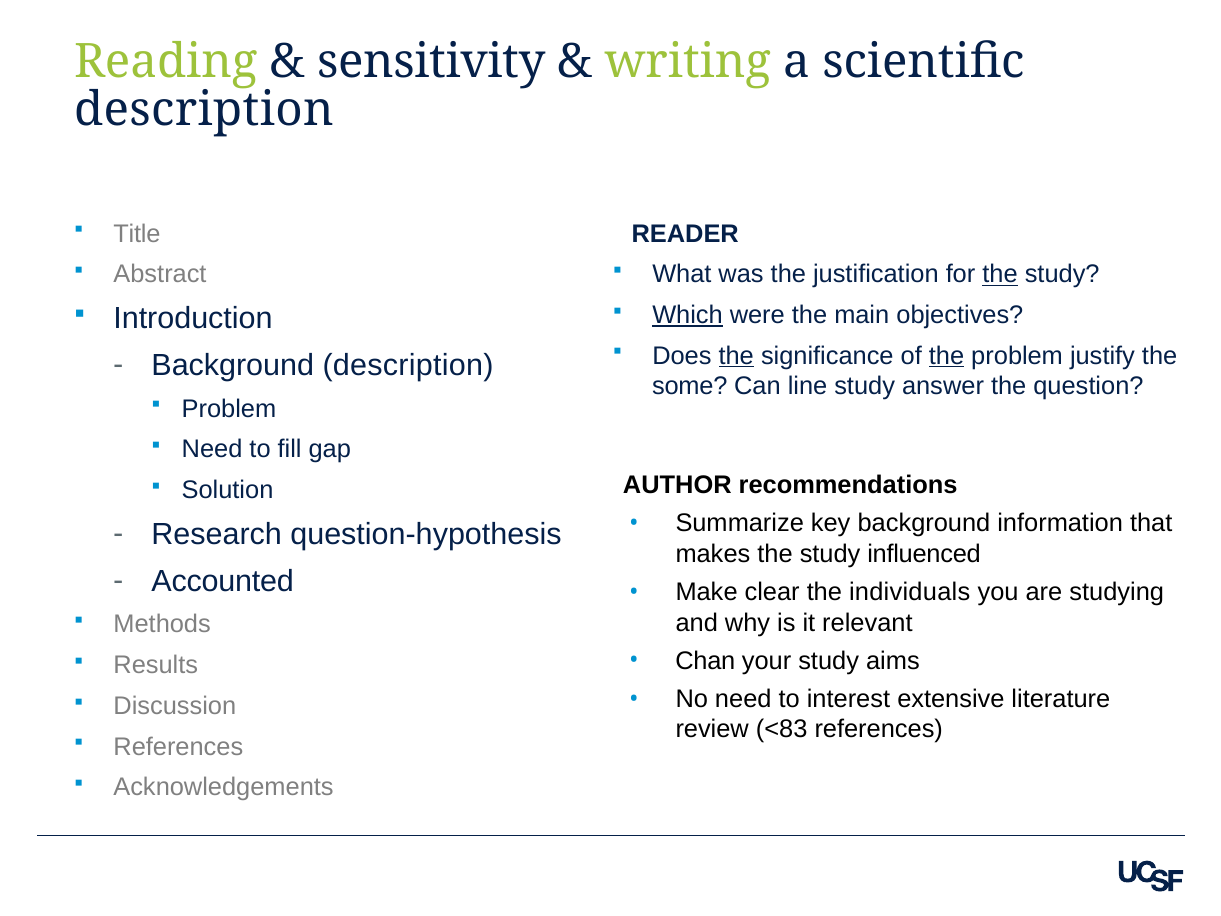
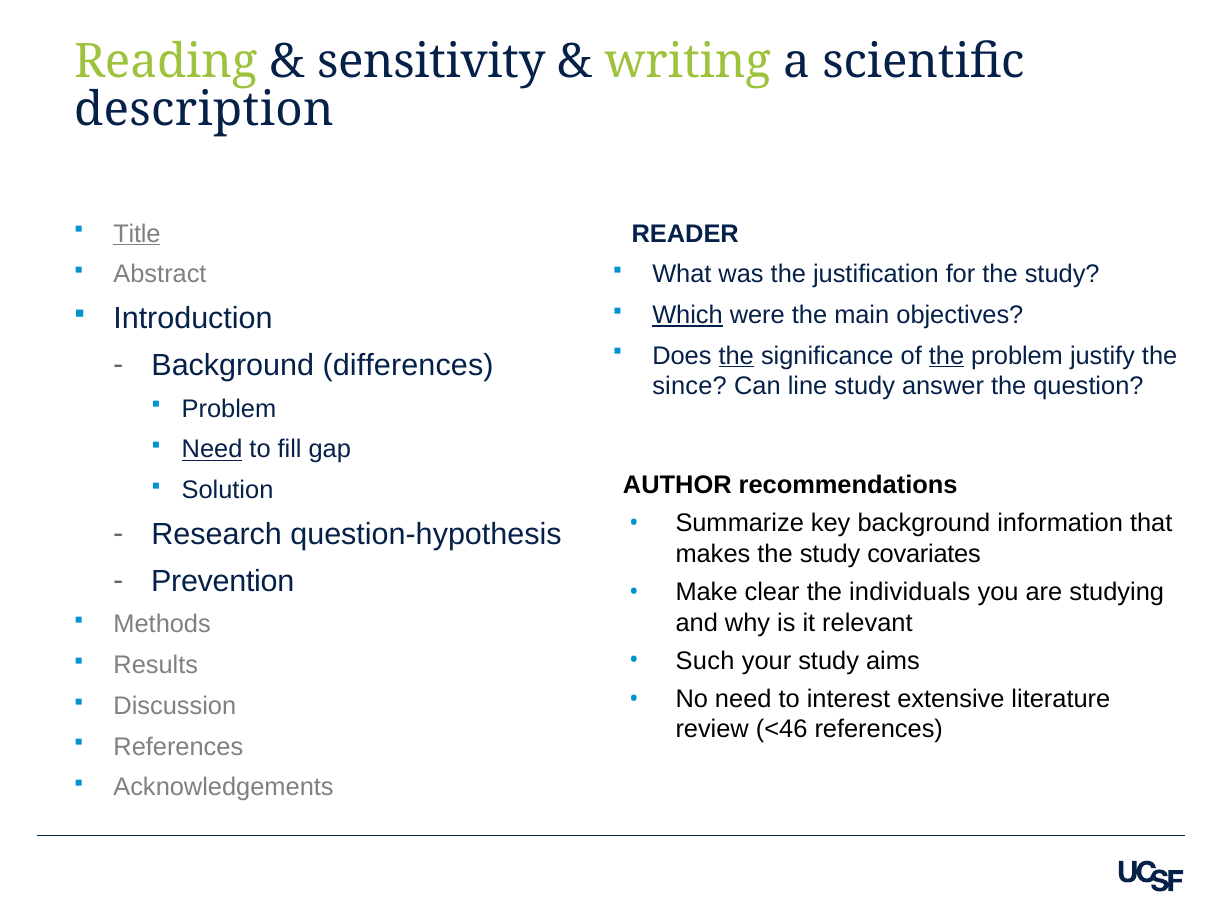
Title underline: none -> present
the at (1000, 274) underline: present -> none
Background description: description -> differences
some: some -> since
Need at (212, 449) underline: none -> present
influenced: influenced -> covariates
Accounted: Accounted -> Prevention
Chan: Chan -> Such
<83: <83 -> <46
